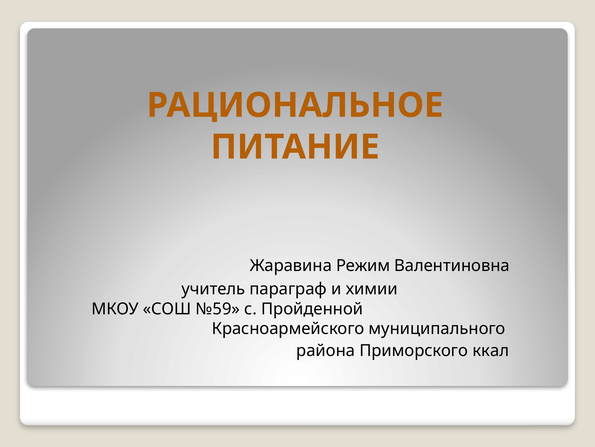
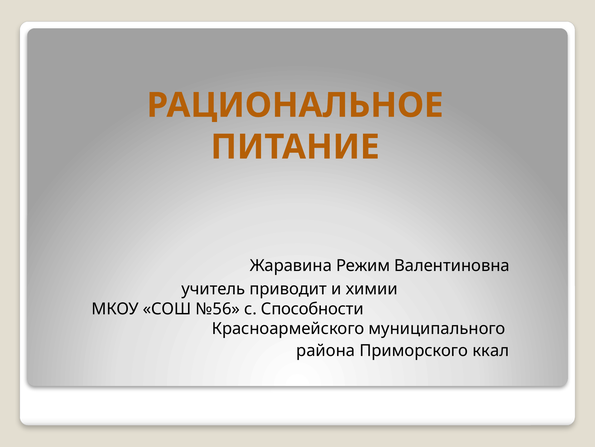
параграф: параграф -> приводит
№59: №59 -> №56
Пройденной: Пройденной -> Способности
